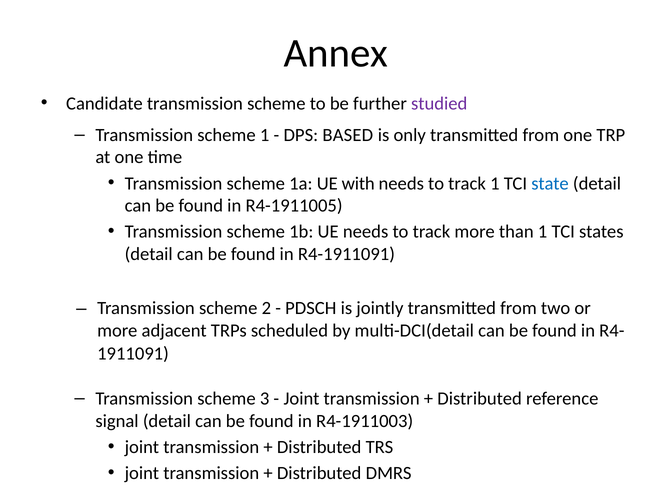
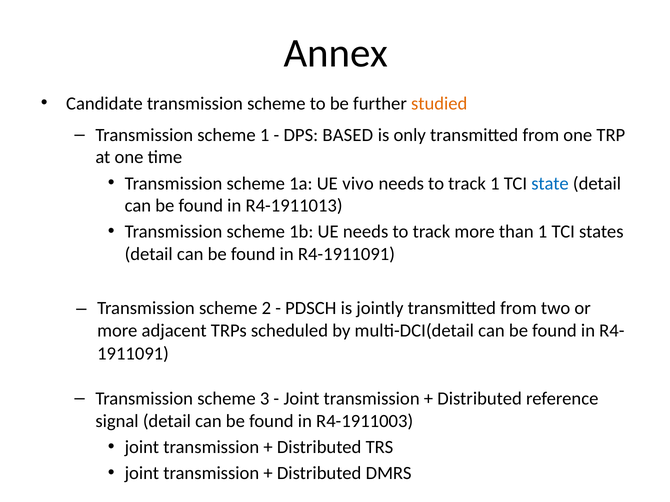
studied colour: purple -> orange
with: with -> vivo
R4-1911005: R4-1911005 -> R4-1911013
